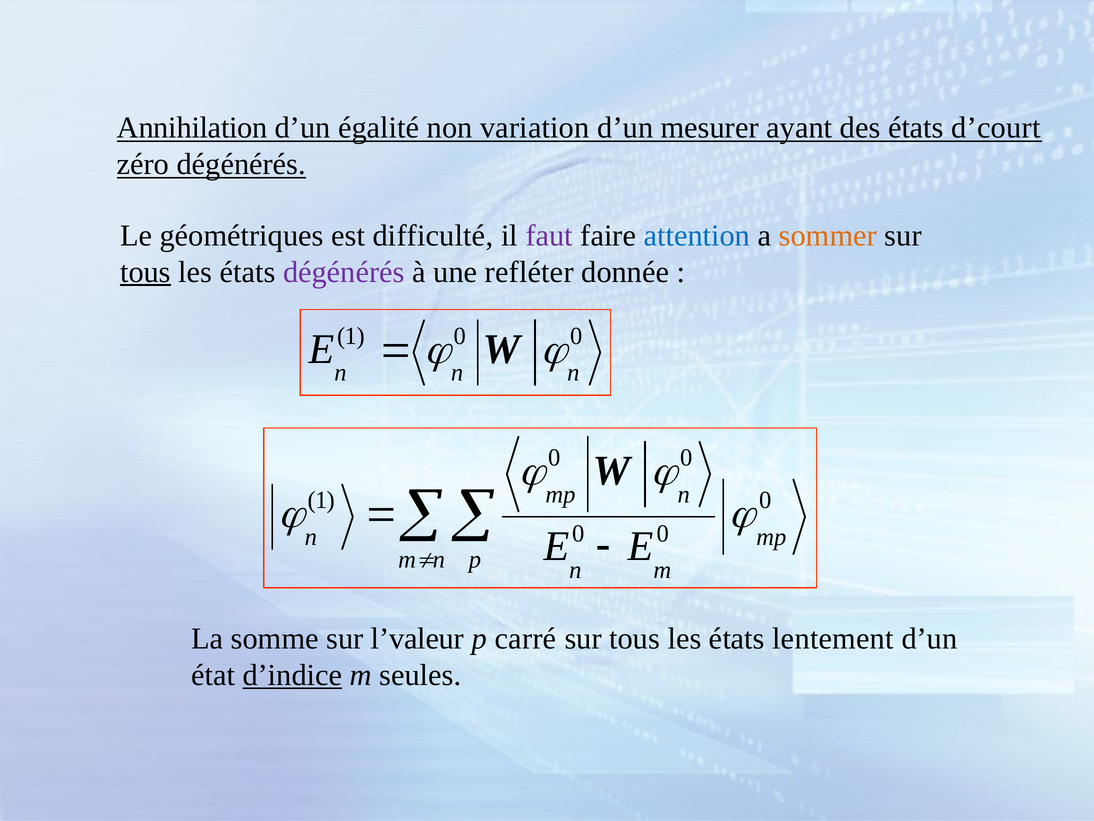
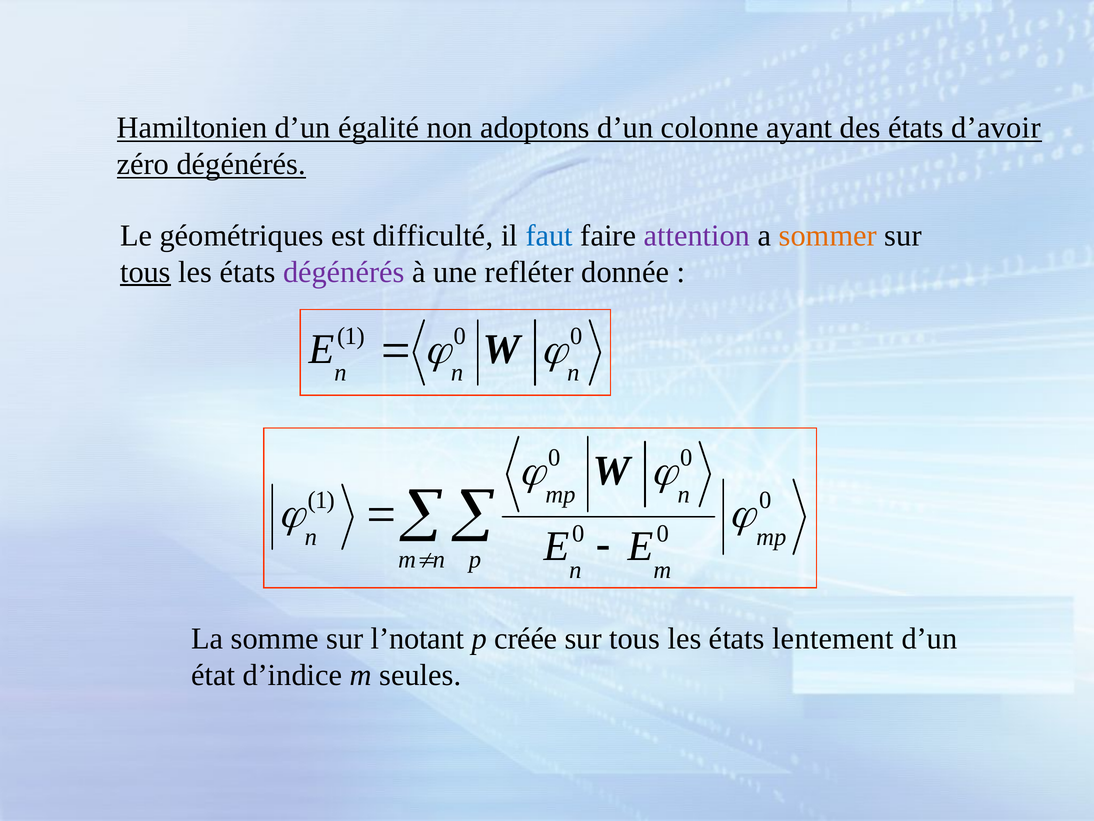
Annihilation: Annihilation -> Hamiltonien
variation: variation -> adoptons
mesurer: mesurer -> colonne
d’court: d’court -> d’avoir
faut colour: purple -> blue
attention colour: blue -> purple
l’valeur: l’valeur -> l’notant
carré: carré -> créée
d’indice underline: present -> none
